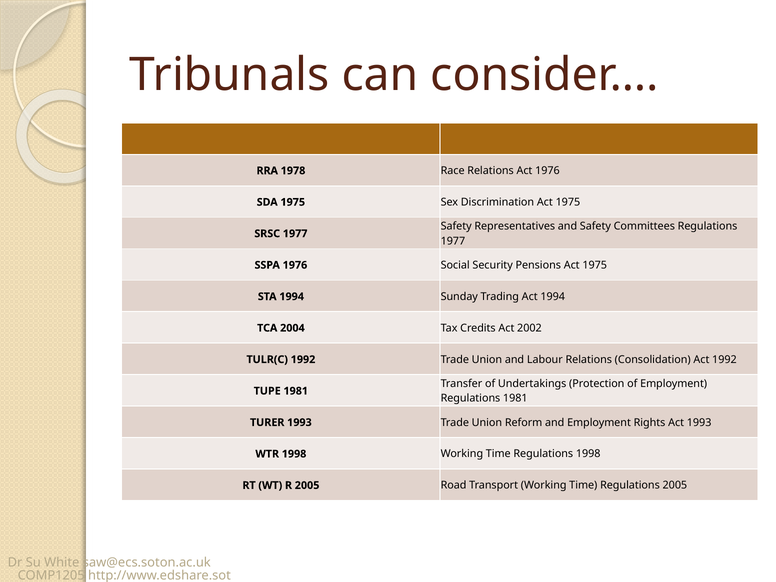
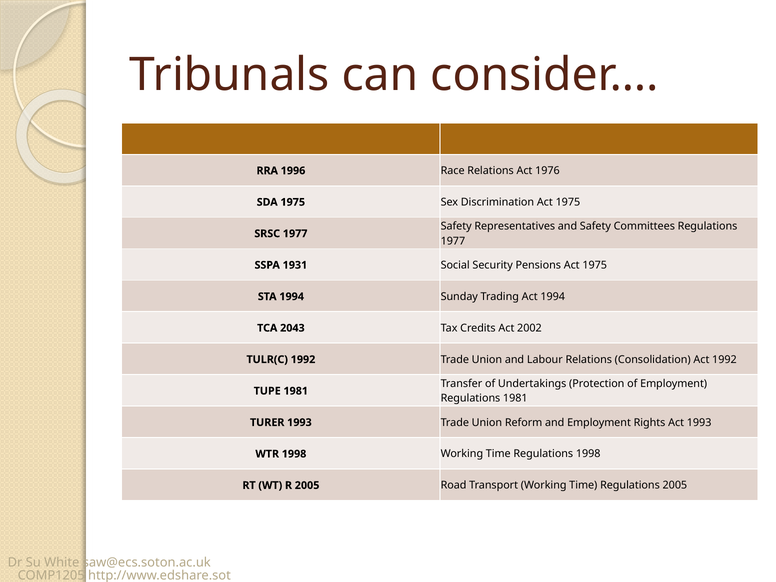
1978: 1978 -> 1996
SSPA 1976: 1976 -> 1931
2004: 2004 -> 2043
